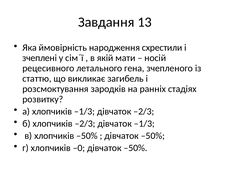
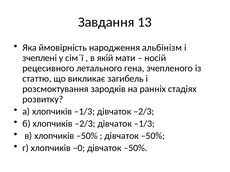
схрестили: схрестили -> альбінізм
